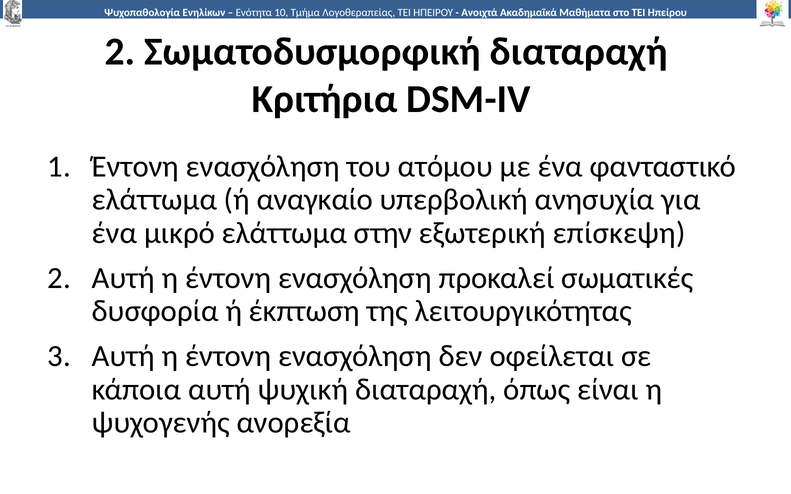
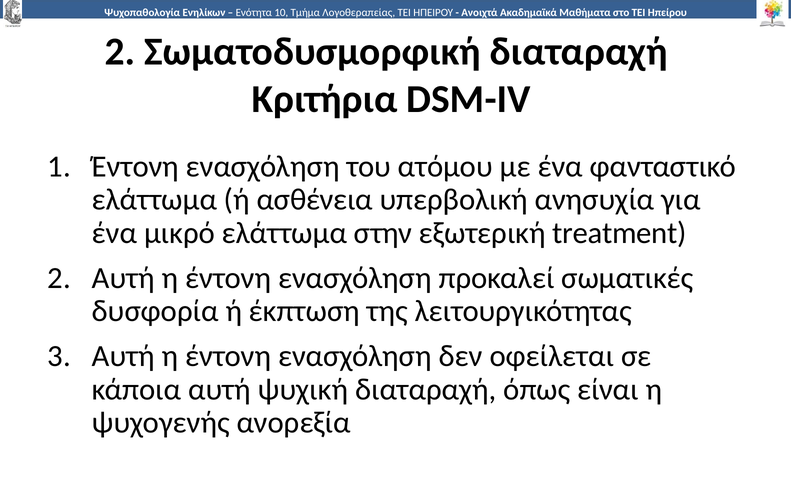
αναγκαίο: αναγκαίο -> ασθένεια
επίσκεψη: επίσκεψη -> treatment
